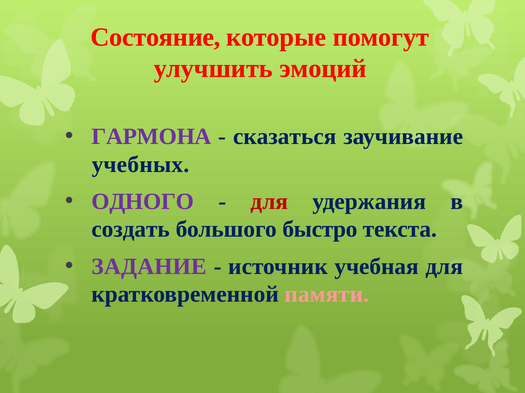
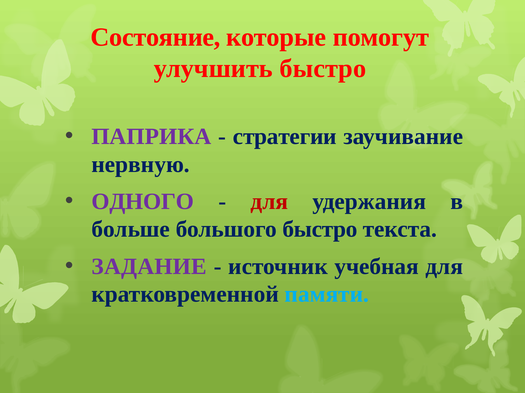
улучшить эмоций: эмоций -> быстро
ГАРМОНА: ГАРМОНА -> ПАПРИКА
сказаться: сказаться -> стратегии
учебных: учебных -> нервную
создать: создать -> больше
памяти colour: pink -> light blue
